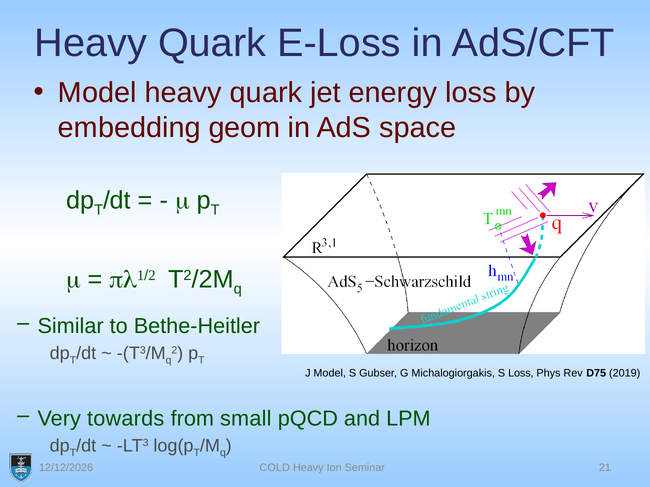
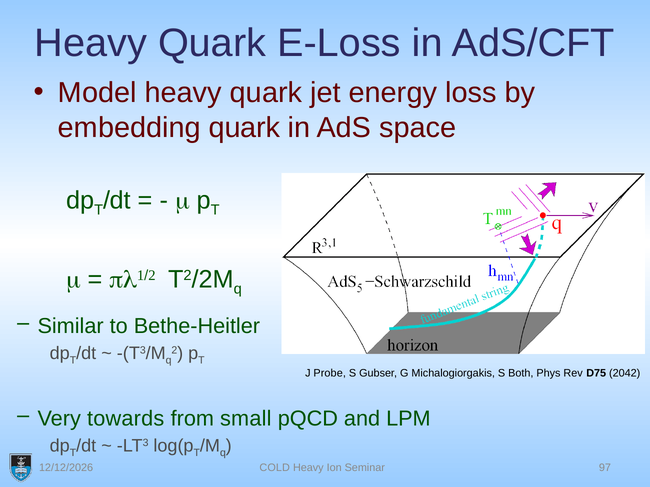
embedding geom: geom -> quark
J Model: Model -> Probe
S Loss: Loss -> Both
2019: 2019 -> 2042
21: 21 -> 97
